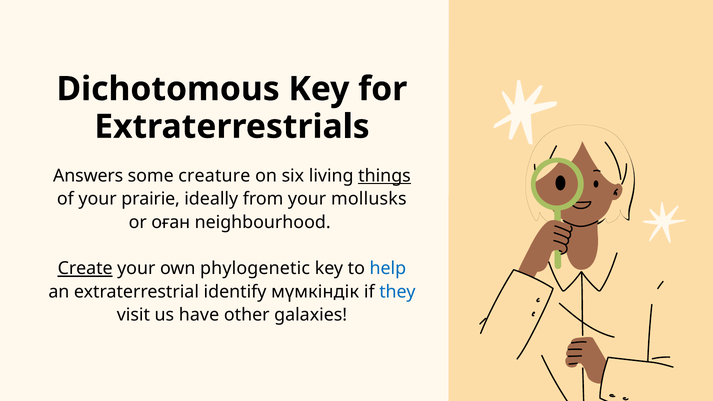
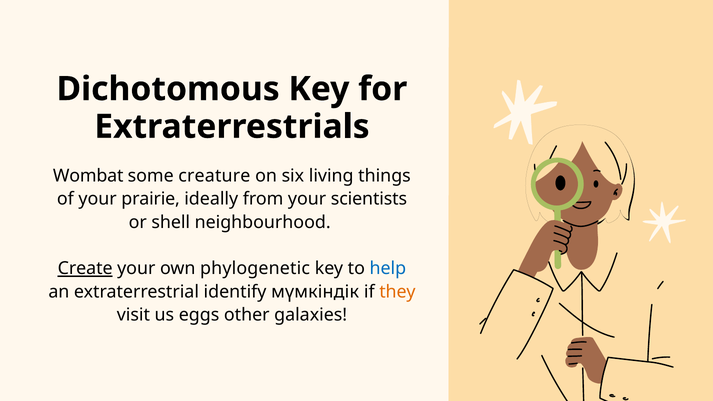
Answers: Answers -> Wombat
things underline: present -> none
mollusks: mollusks -> scientists
оған: оған -> shell
they colour: blue -> orange
have: have -> eggs
